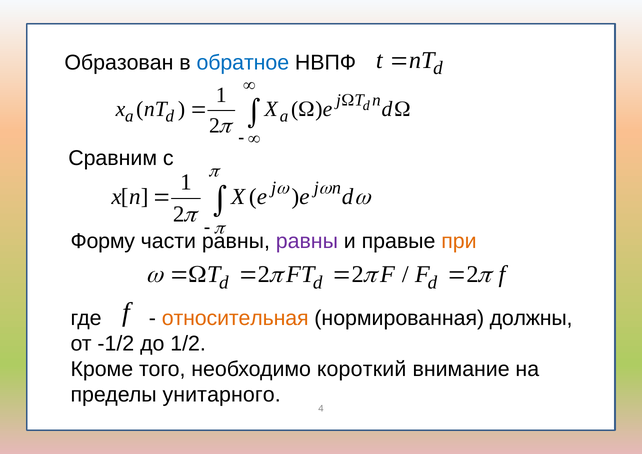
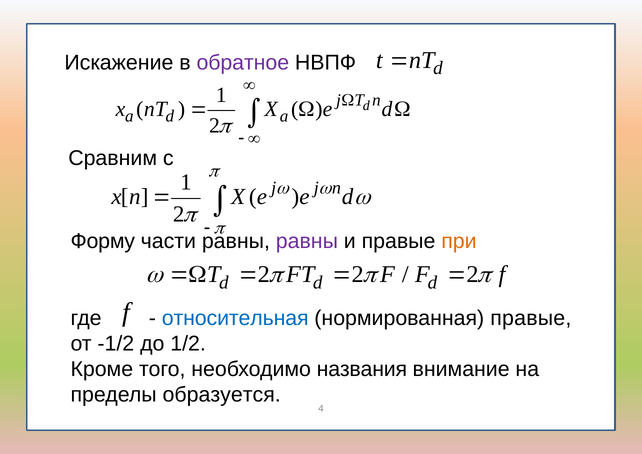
Образован: Образован -> Искажение
обратное colour: blue -> purple
относительная colour: orange -> blue
нормированная должны: должны -> правые
короткий: короткий -> названия
унитарного: унитарного -> образуется
